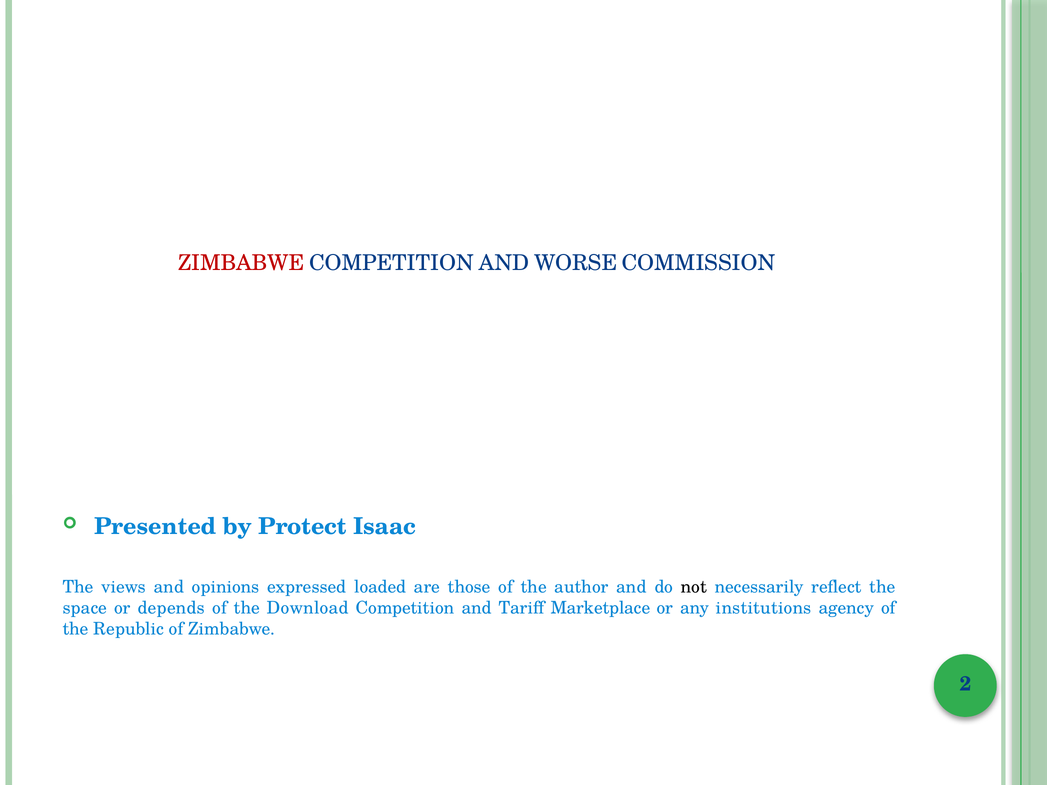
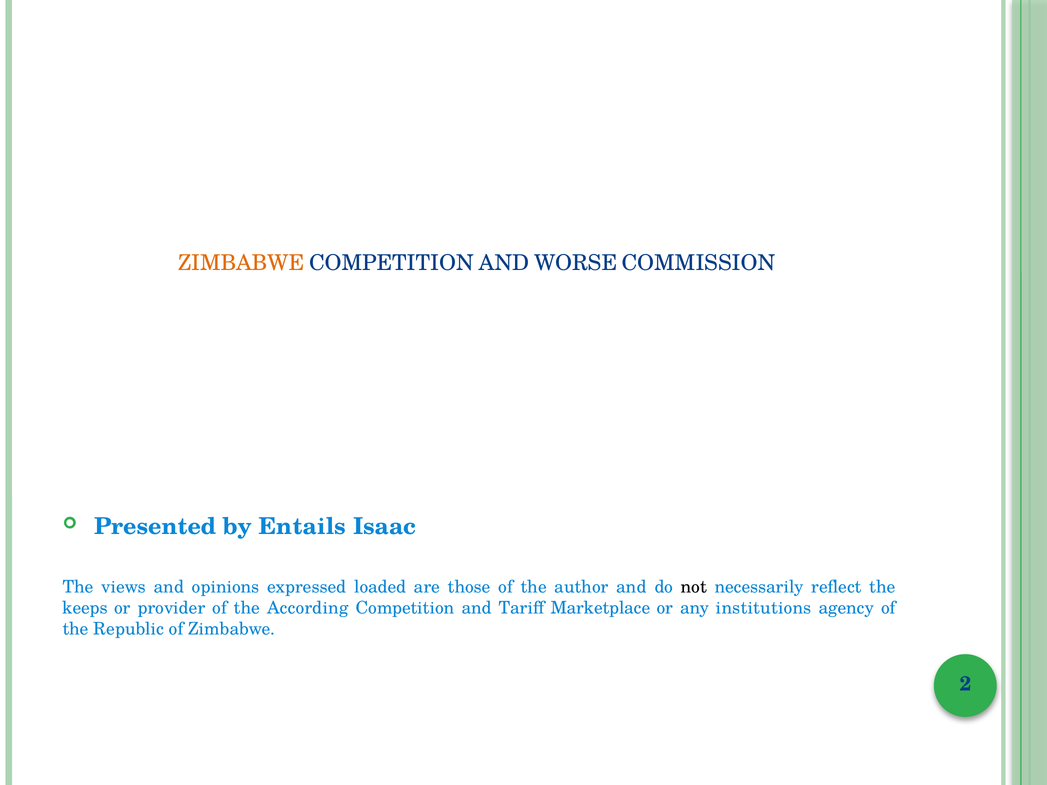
ZIMBABWE at (241, 263) colour: red -> orange
Protect: Protect -> Entails
space: space -> keeps
depends: depends -> provider
Download: Download -> According
